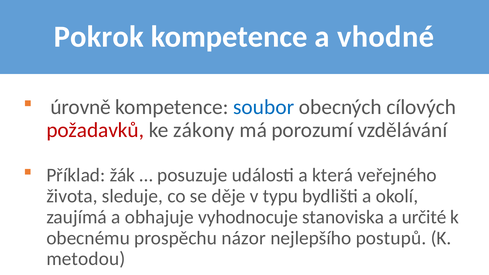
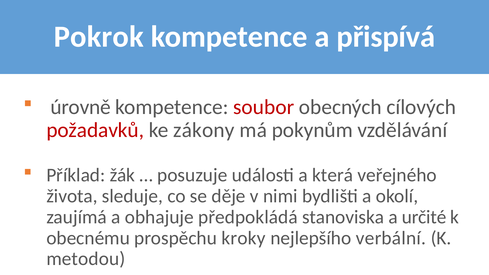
vhodné: vhodné -> přispívá
soubor colour: blue -> red
porozumí: porozumí -> pokynům
typu: typu -> nimi
vyhodnocuje: vyhodnocuje -> předpokládá
názor: názor -> kroky
postupů: postupů -> verbální
